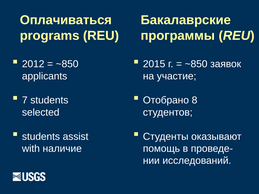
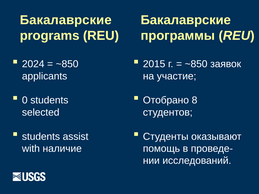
Оплачиваться at (66, 20): Оплачиваться -> Бакалаврские
2012: 2012 -> 2024
7: 7 -> 0
